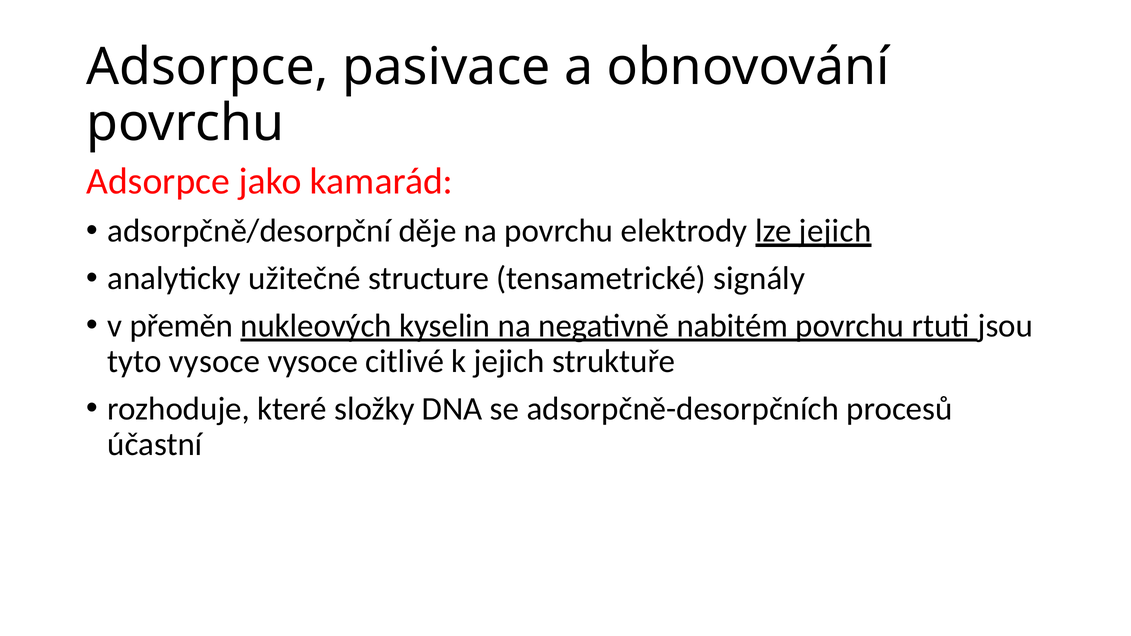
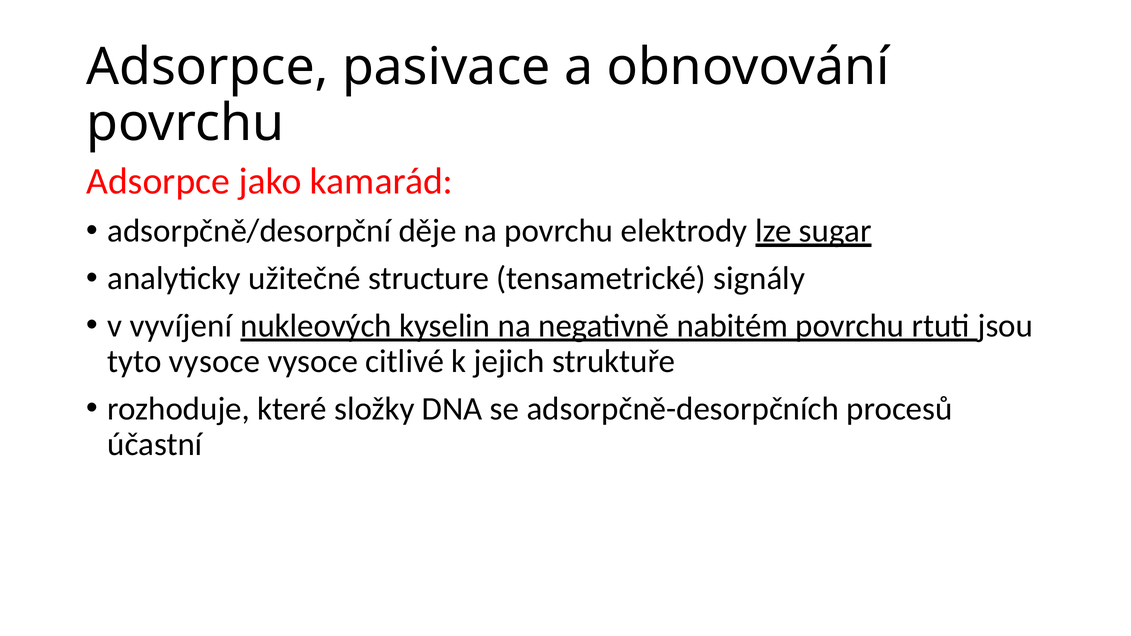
lze jejich: jejich -> sugar
přeměn: přeměn -> vyvíjení
